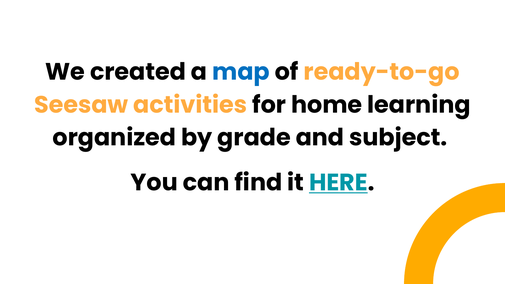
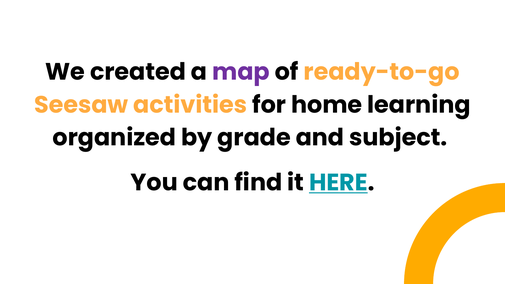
map colour: blue -> purple
